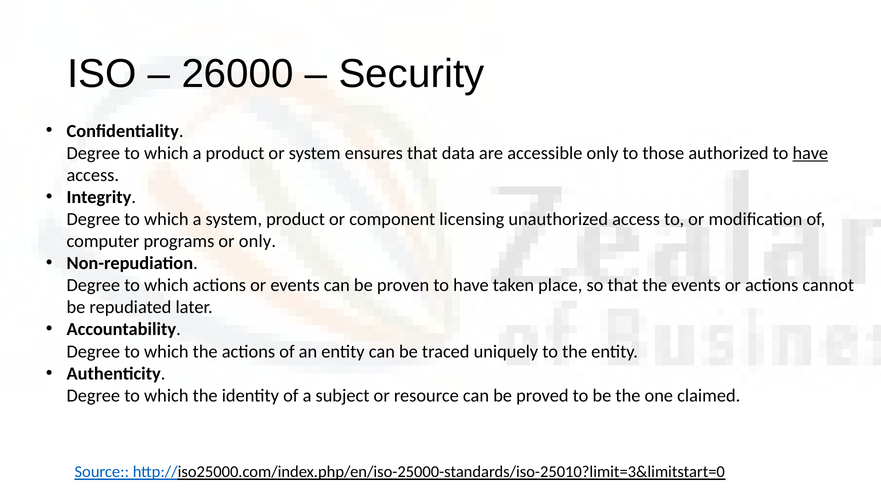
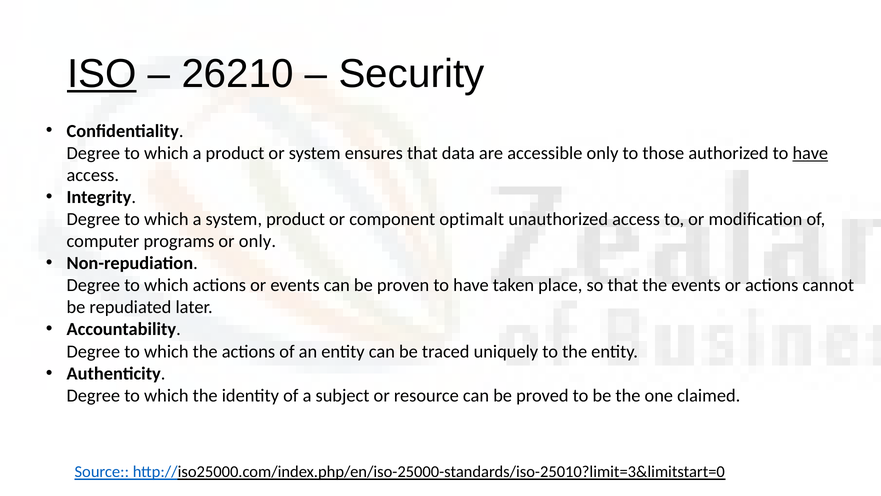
ISO underline: none -> present
26000: 26000 -> 26210
licensing: licensing -> optimalt
